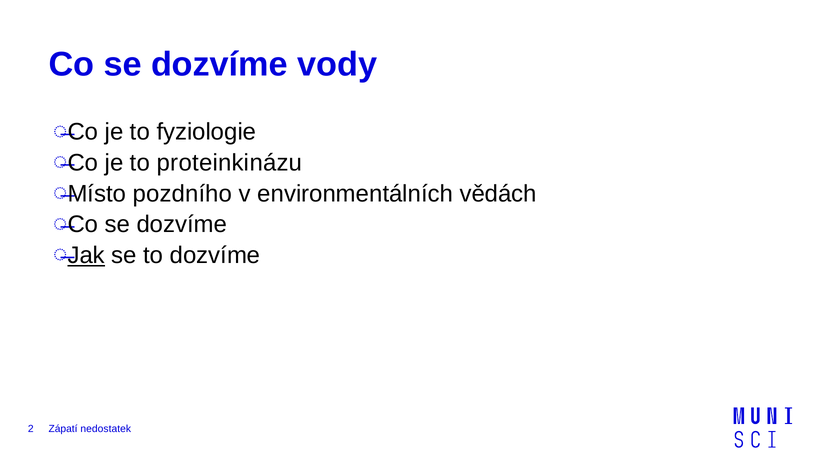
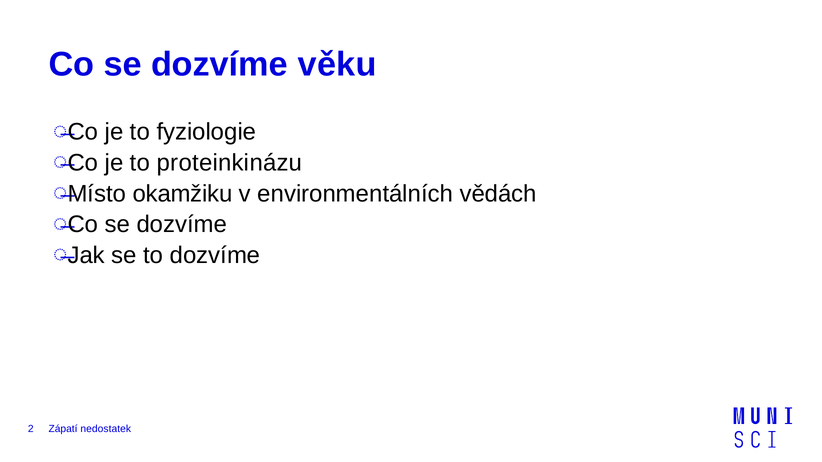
vody: vody -> věku
pozdního: pozdního -> okamžiku
Jak underline: present -> none
